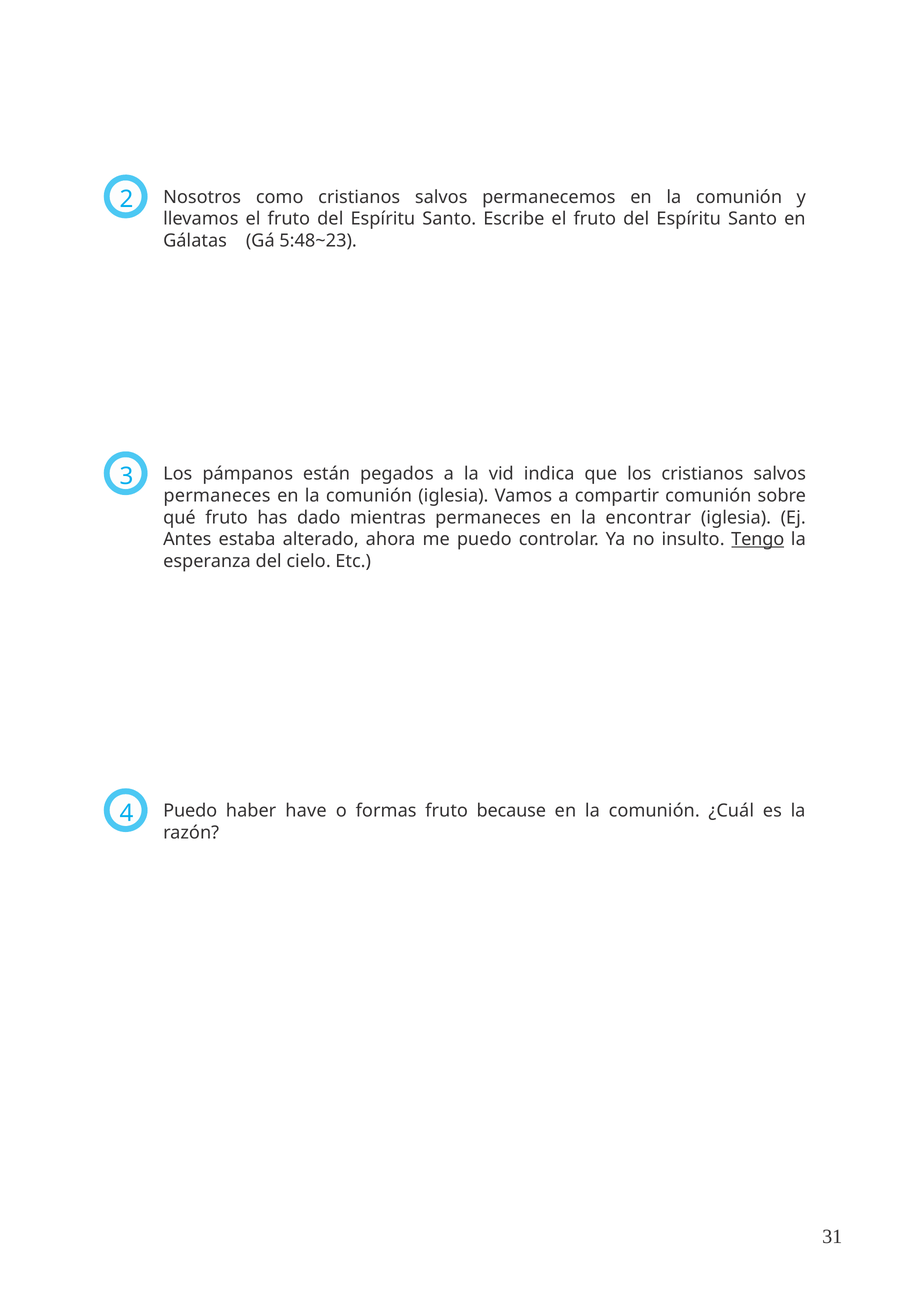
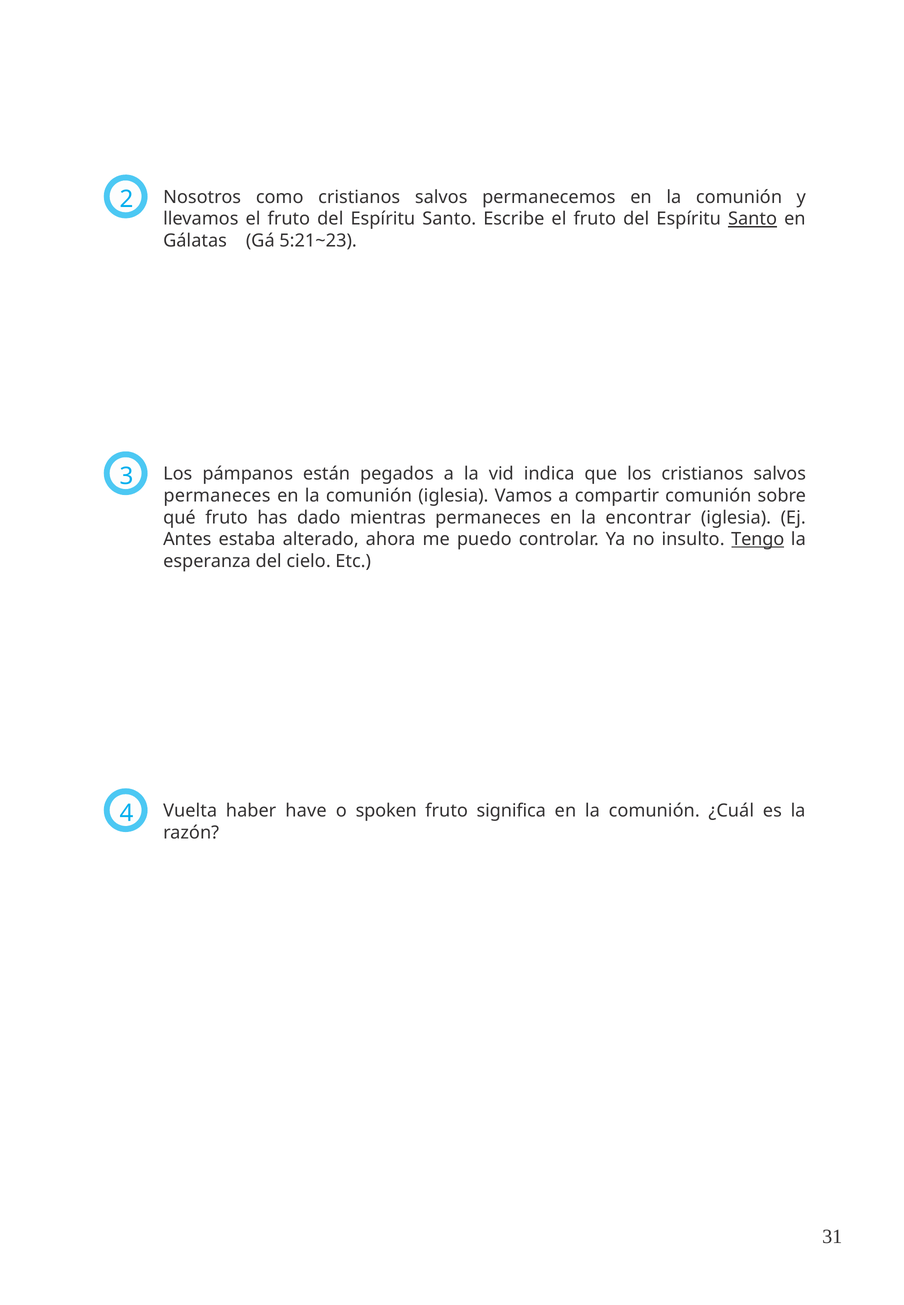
Santo at (753, 219) underline: none -> present
5:48~23: 5:48~23 -> 5:21~23
4 Puedo: Puedo -> Vuelta
formas: formas -> spoken
because: because -> significa
